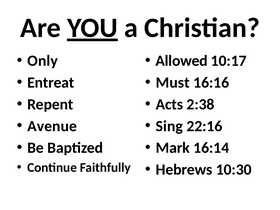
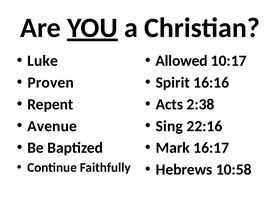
Only: Only -> Luke
Entreat: Entreat -> Proven
Must: Must -> Spirit
16:14: 16:14 -> 16:17
10:30: 10:30 -> 10:58
